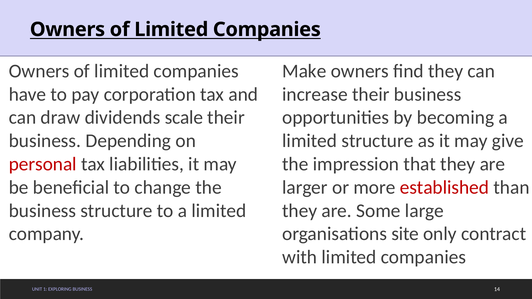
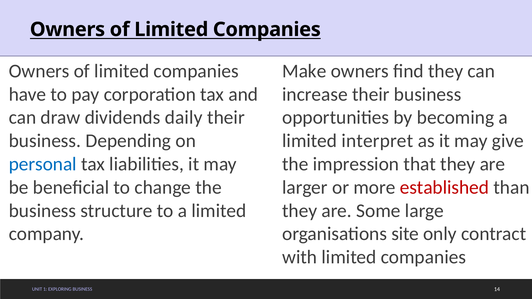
scale: scale -> daily
limited structure: structure -> interpret
personal colour: red -> blue
